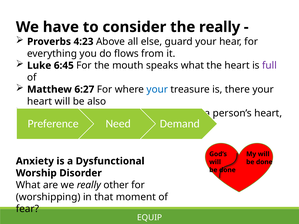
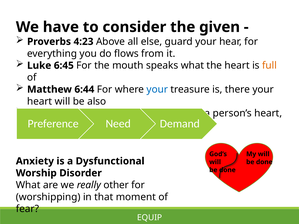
the really: really -> given
full colour: purple -> orange
6:27: 6:27 -> 6:44
